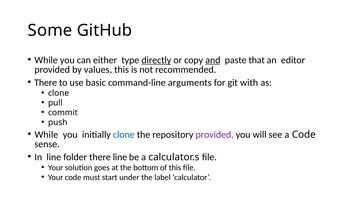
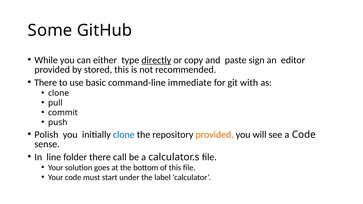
and underline: present -> none
that: that -> sign
values: values -> stored
arguments: arguments -> immediate
While at (46, 135): While -> Polish
provided at (215, 135) colour: purple -> orange
there line: line -> call
